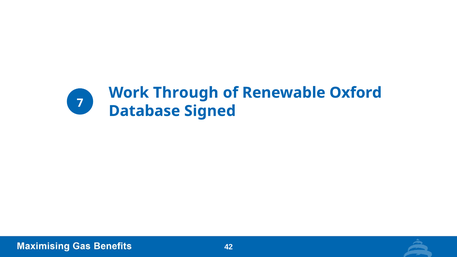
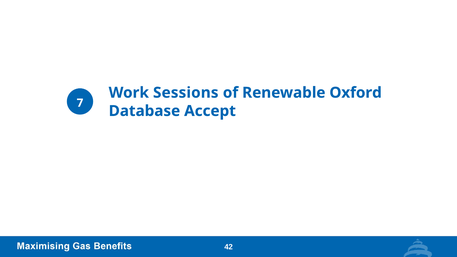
Through: Through -> Sessions
Signed: Signed -> Accept
